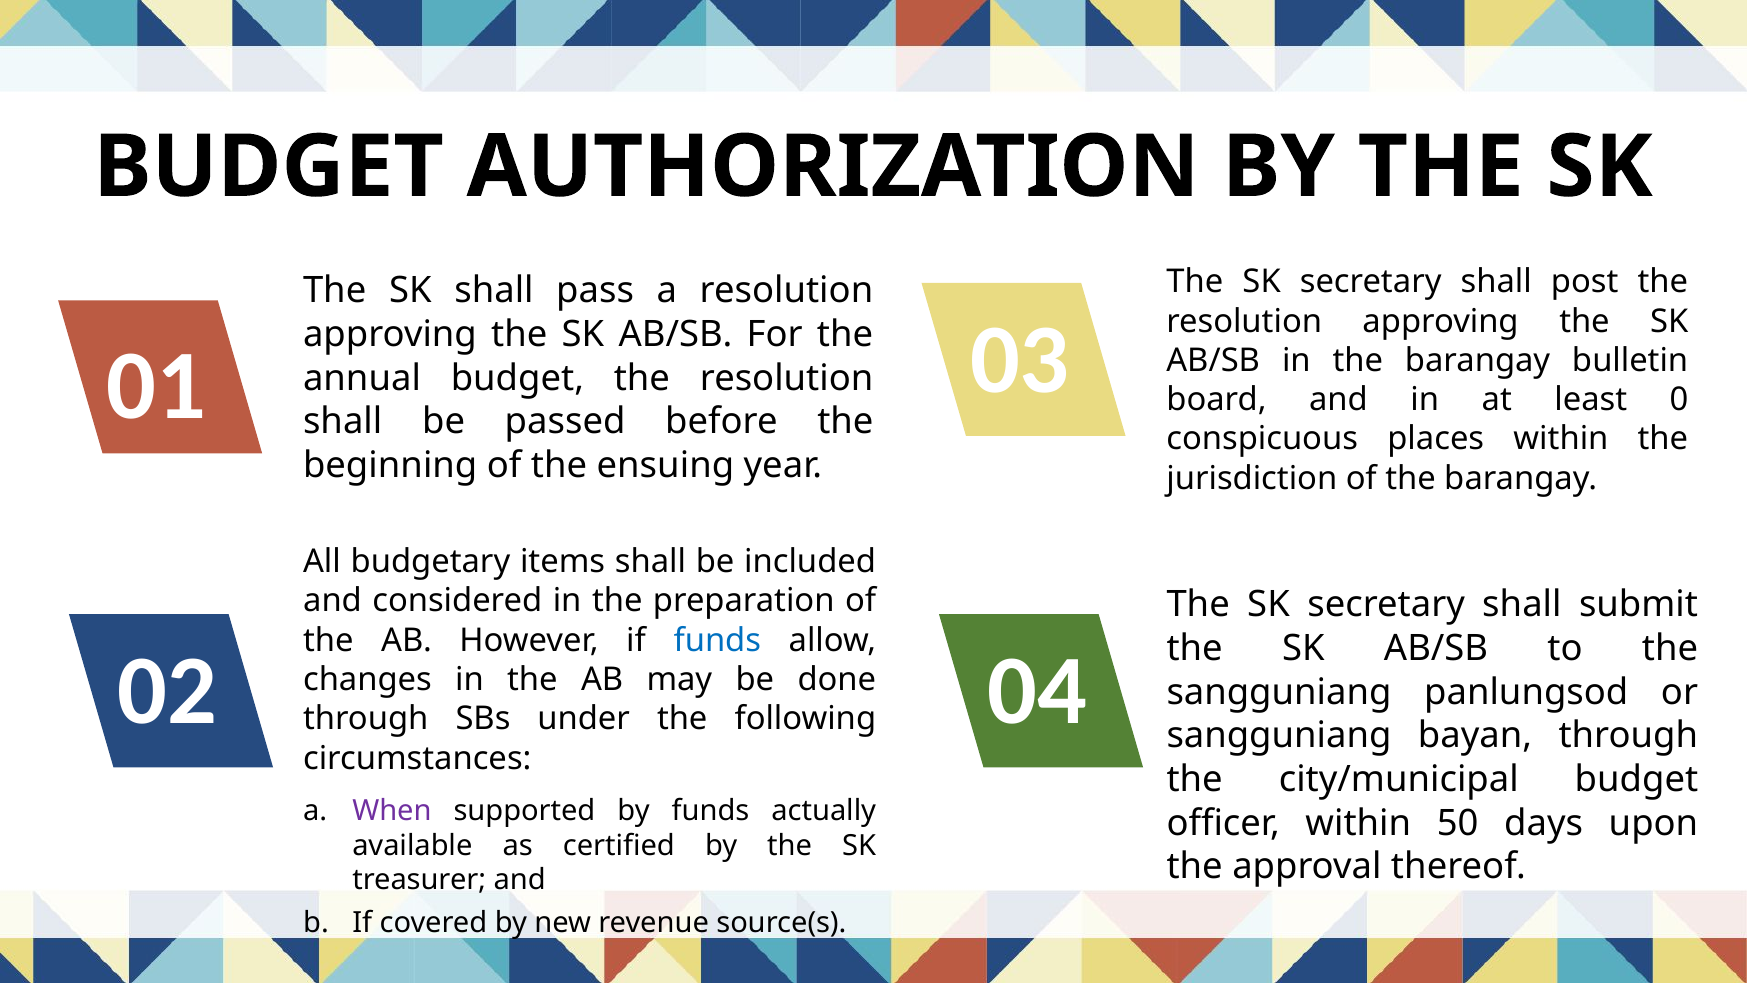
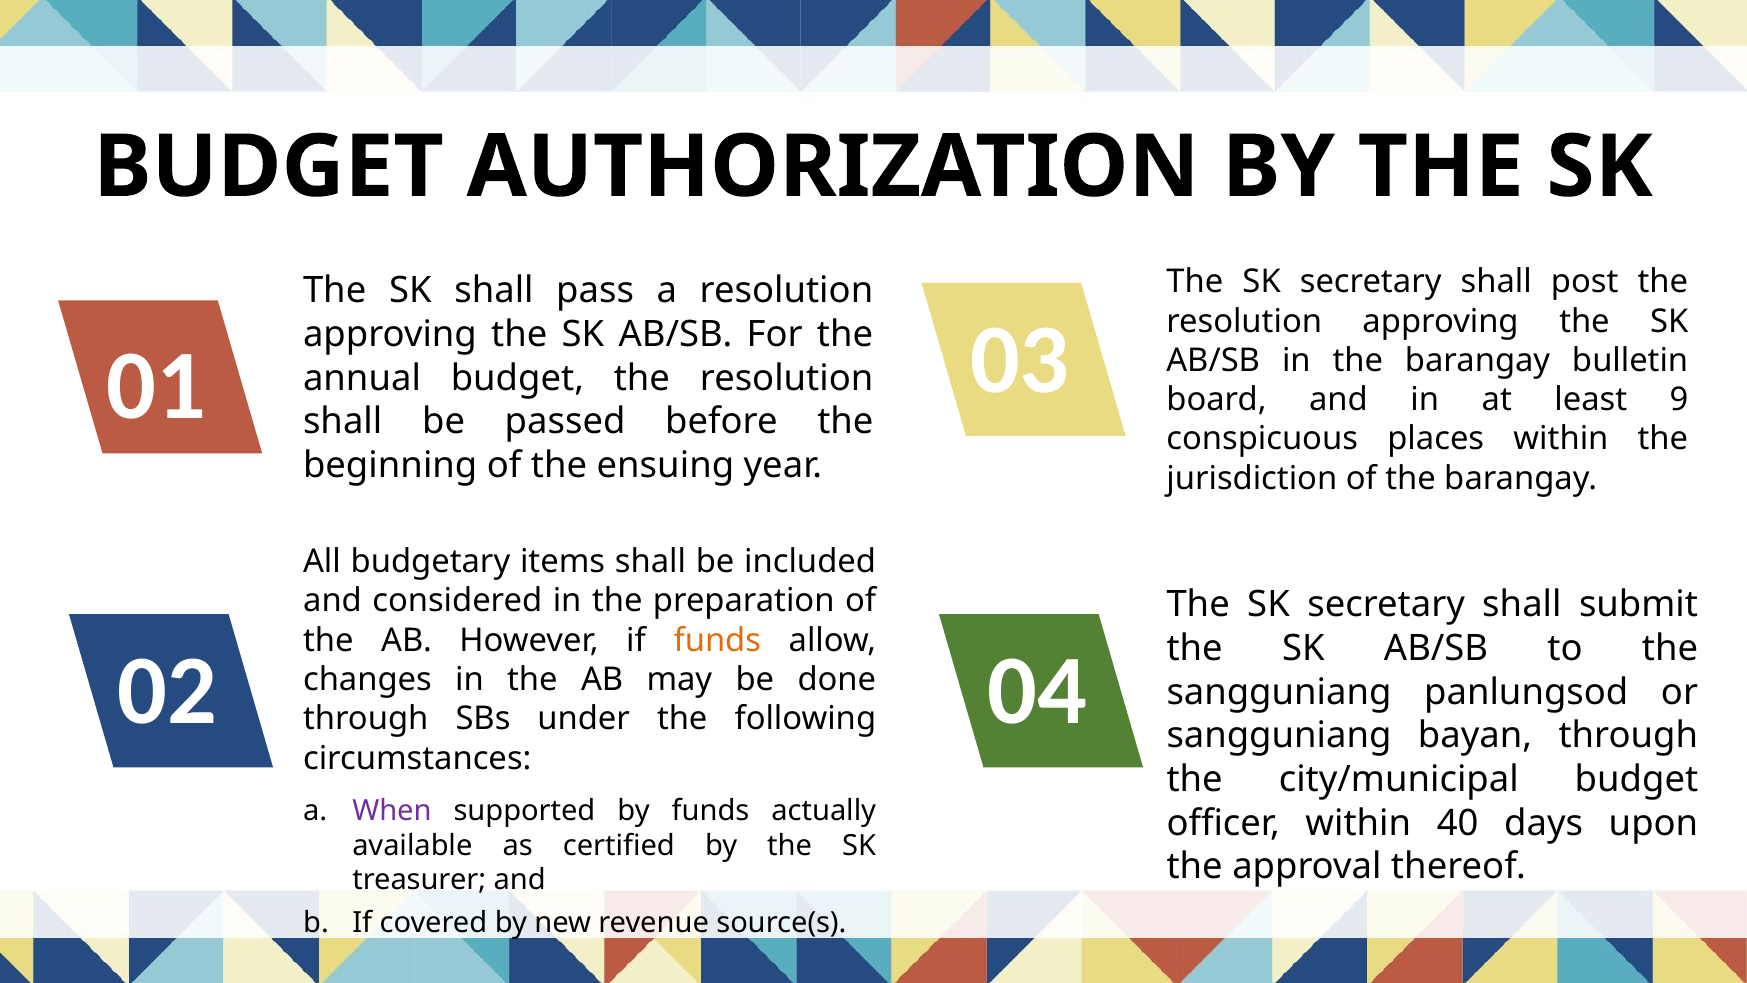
0: 0 -> 9
funds at (717, 640) colour: blue -> orange
50: 50 -> 40
